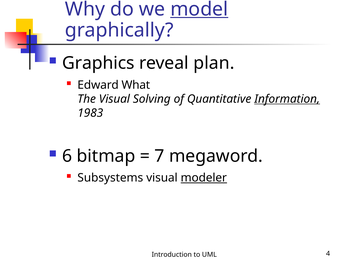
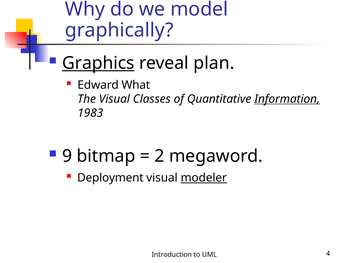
model underline: present -> none
Graphics underline: none -> present
Solving: Solving -> Classes
6: 6 -> 9
7: 7 -> 2
Subsystems: Subsystems -> Deployment
